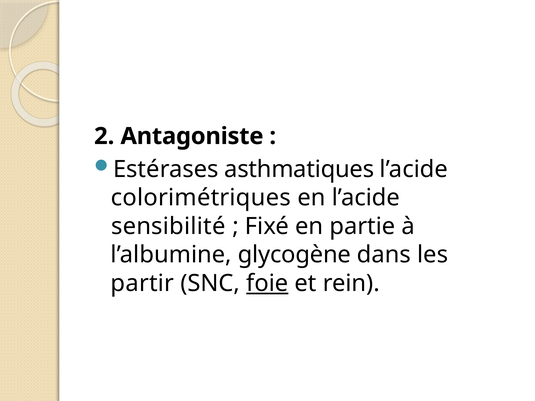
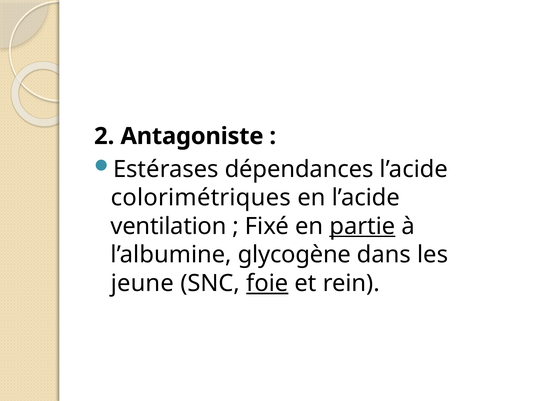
asthmatiques: asthmatiques -> dépendances
sensibilité: sensibilité -> ventilation
partie underline: none -> present
partir: partir -> jeune
